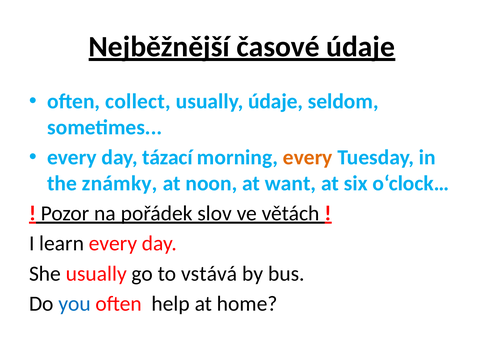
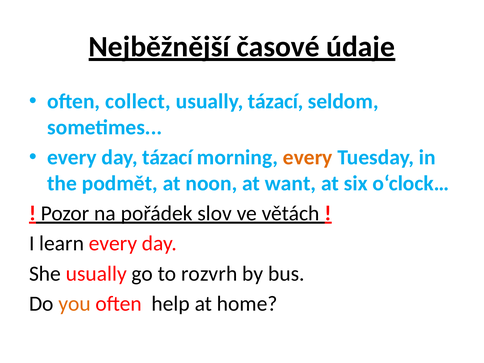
usually údaje: údaje -> tázací
známky: známky -> podmět
vstává: vstává -> rozvrh
you colour: blue -> orange
